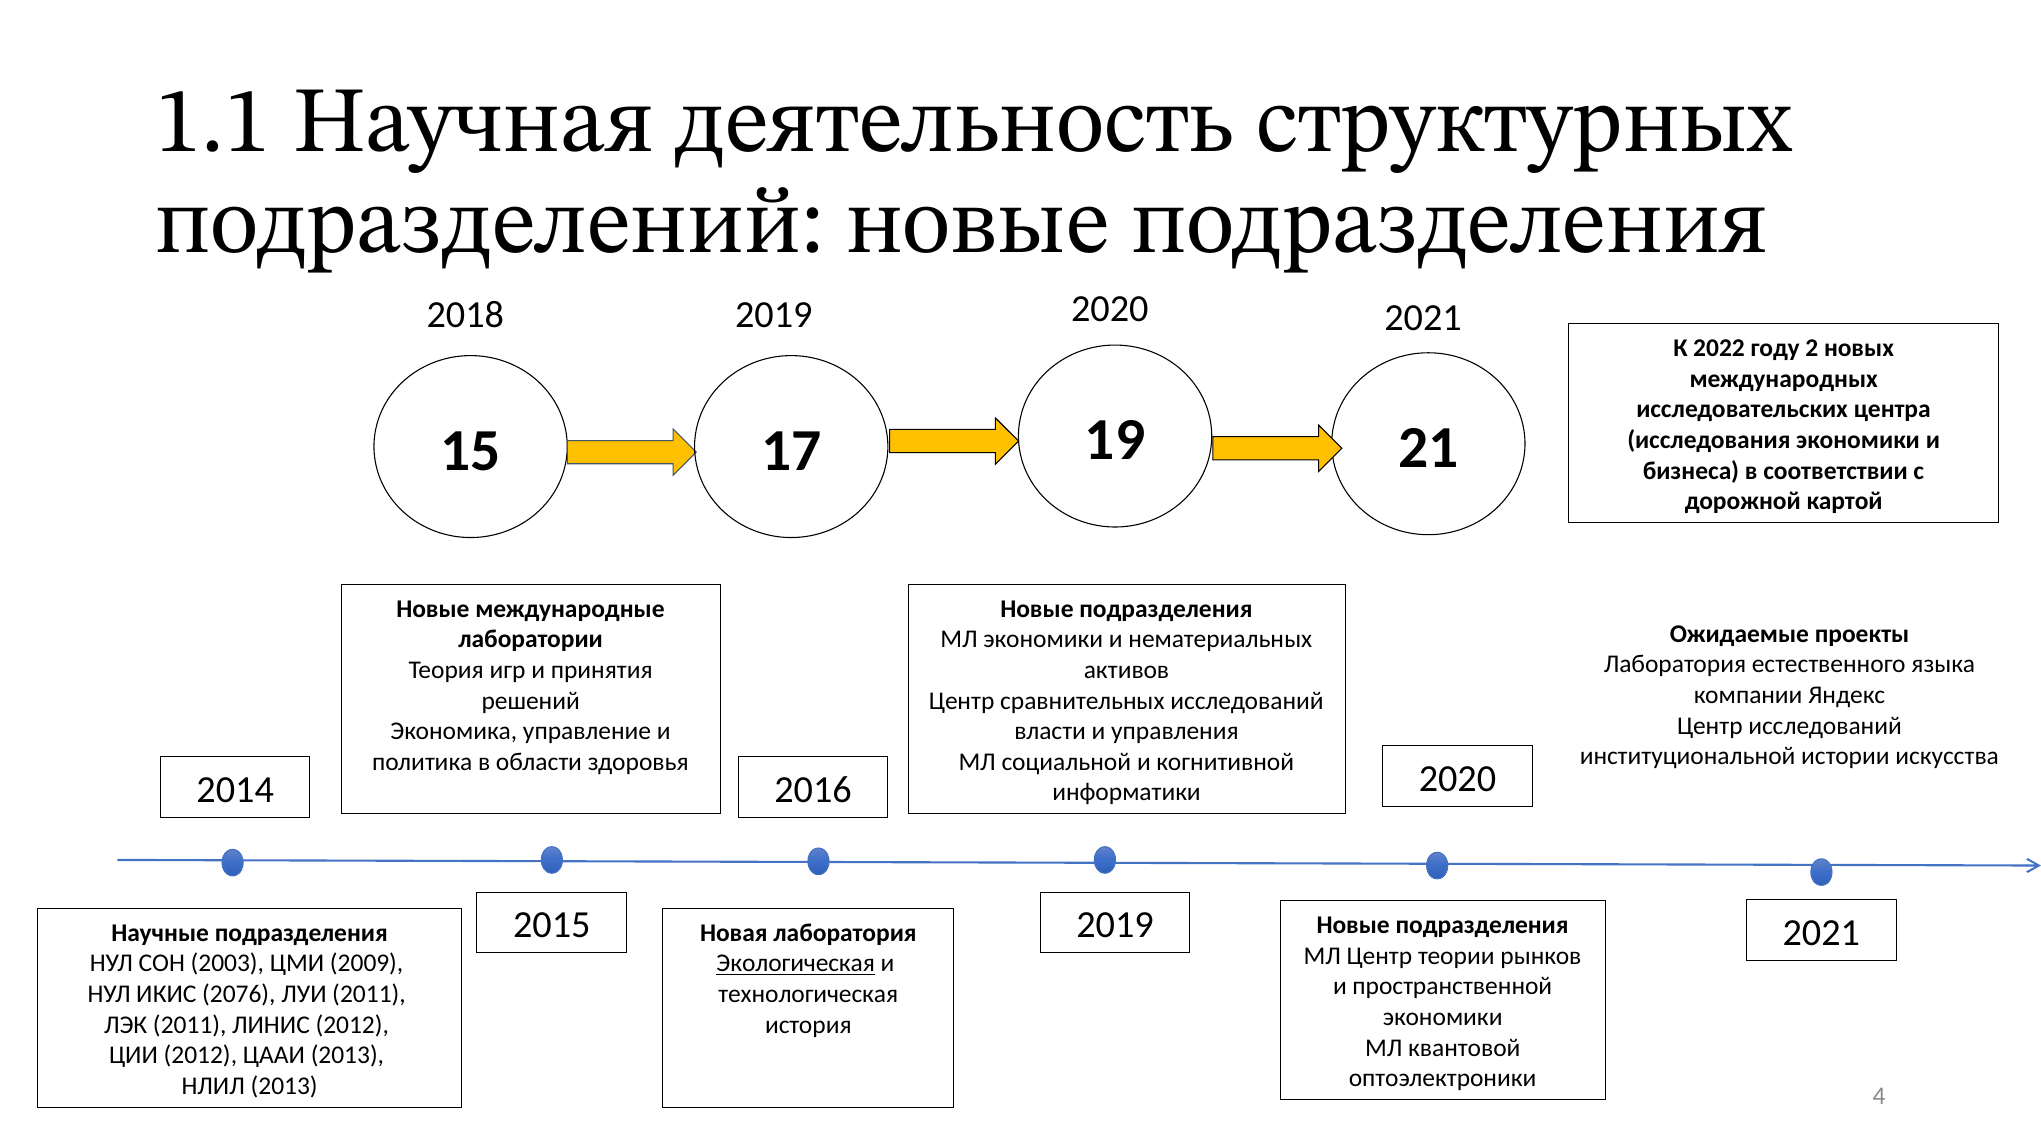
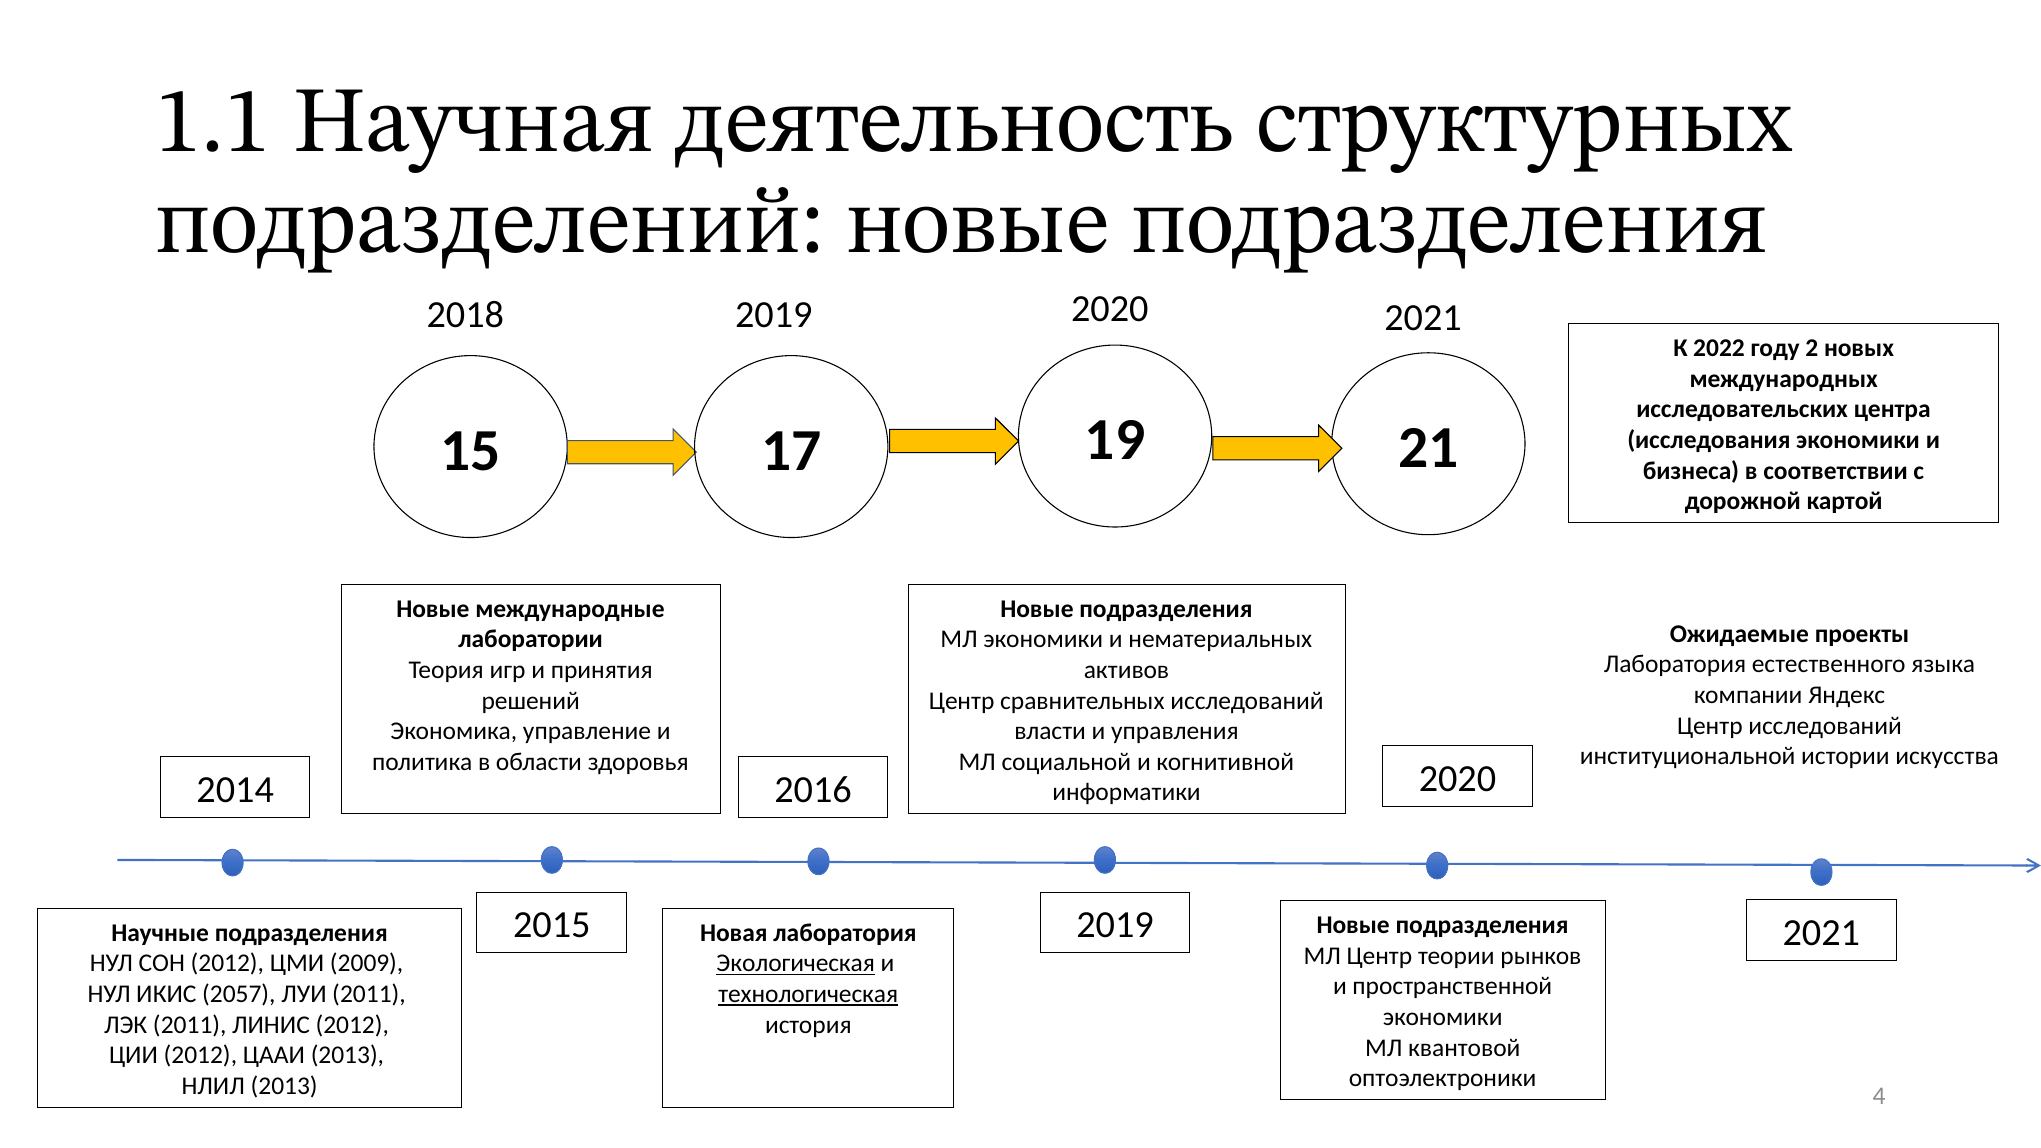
СОН 2003: 2003 -> 2012
2076: 2076 -> 2057
технологическая underline: none -> present
